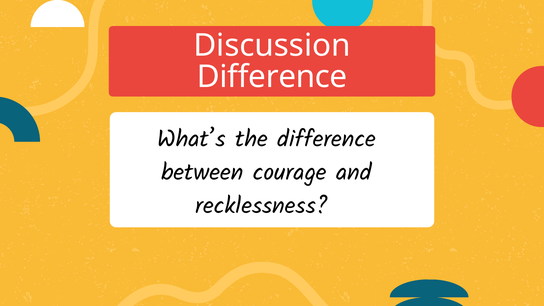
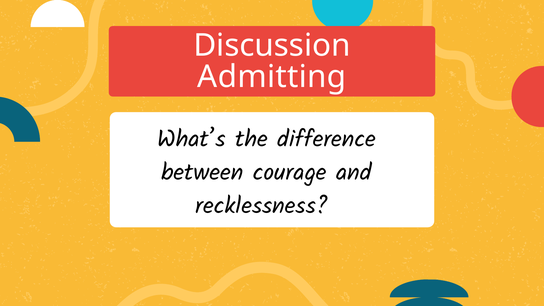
Difference at (272, 77): Difference -> Admitting
